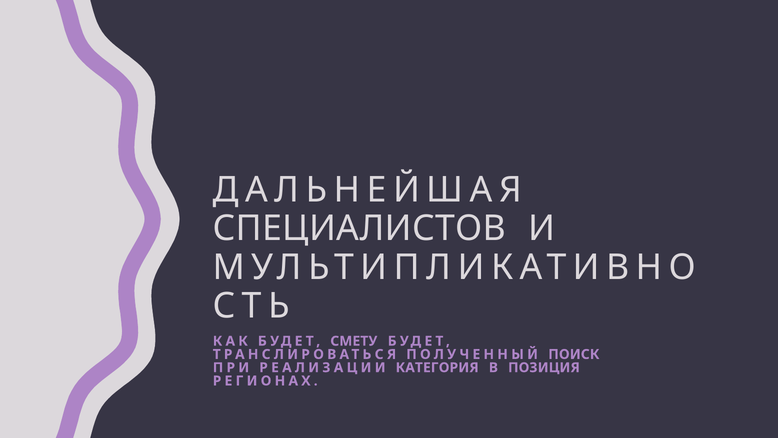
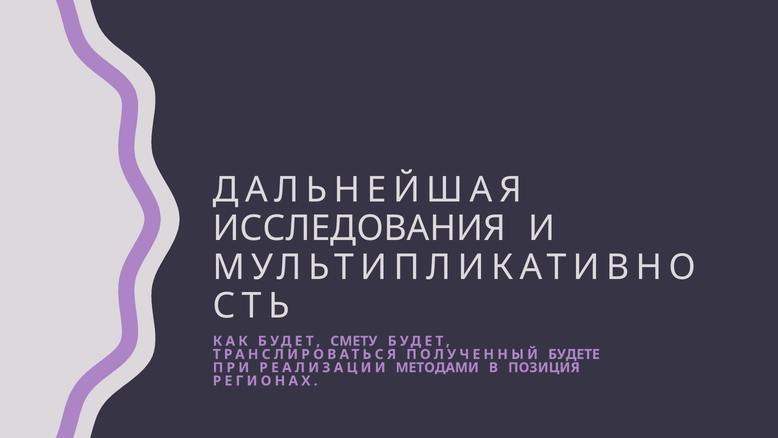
СПЕЦИАЛИСТОВ: СПЕЦИАЛИСТОВ -> ИССЛЕДОВАНИЯ
ПОИСК: ПОИСК -> БУДЕТЕ
КАТЕГОРИЯ: КАТЕГОРИЯ -> МЕТОДАМИ
